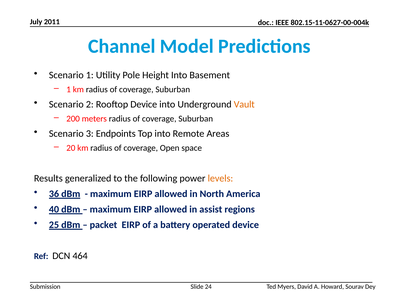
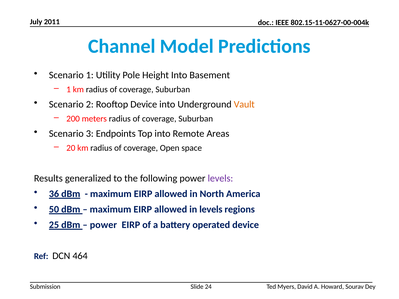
levels at (220, 179) colour: orange -> purple
40: 40 -> 50
in assist: assist -> levels
packet at (103, 225): packet -> power
